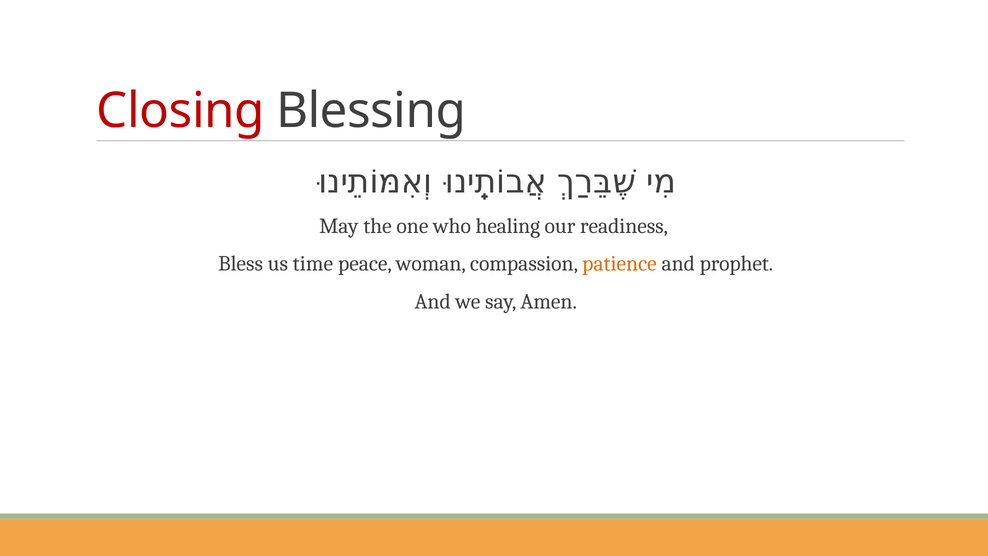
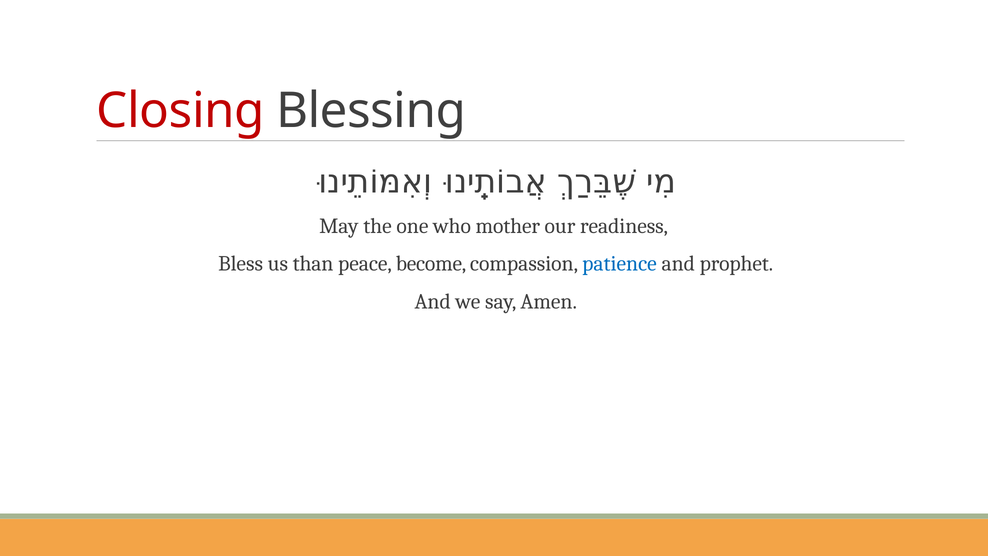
healing: healing -> mother
time: time -> than
woman: woman -> become
patience colour: orange -> blue
